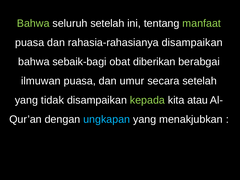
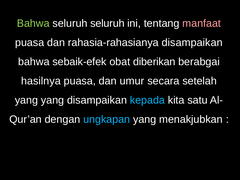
seluruh setelah: setelah -> seluruh
manfaat colour: light green -> pink
sebaik-bagi: sebaik-bagi -> sebaik-efek
ilmuwan: ilmuwan -> hasilnya
yang tidak: tidak -> yang
kepada colour: light green -> light blue
atau: atau -> satu
